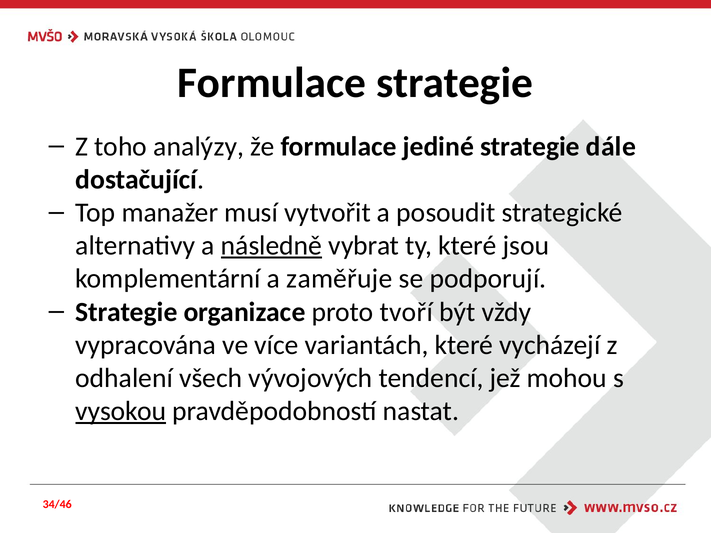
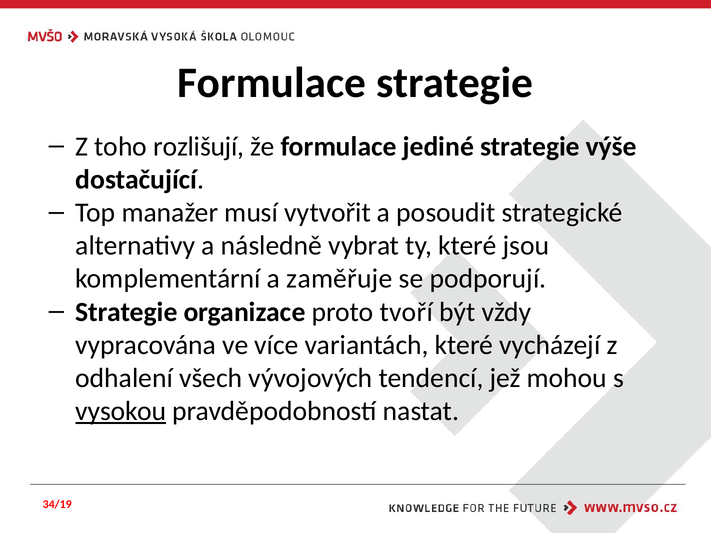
analýzy: analýzy -> rozlišují
dále: dále -> výše
následně underline: present -> none
34/46: 34/46 -> 34/19
